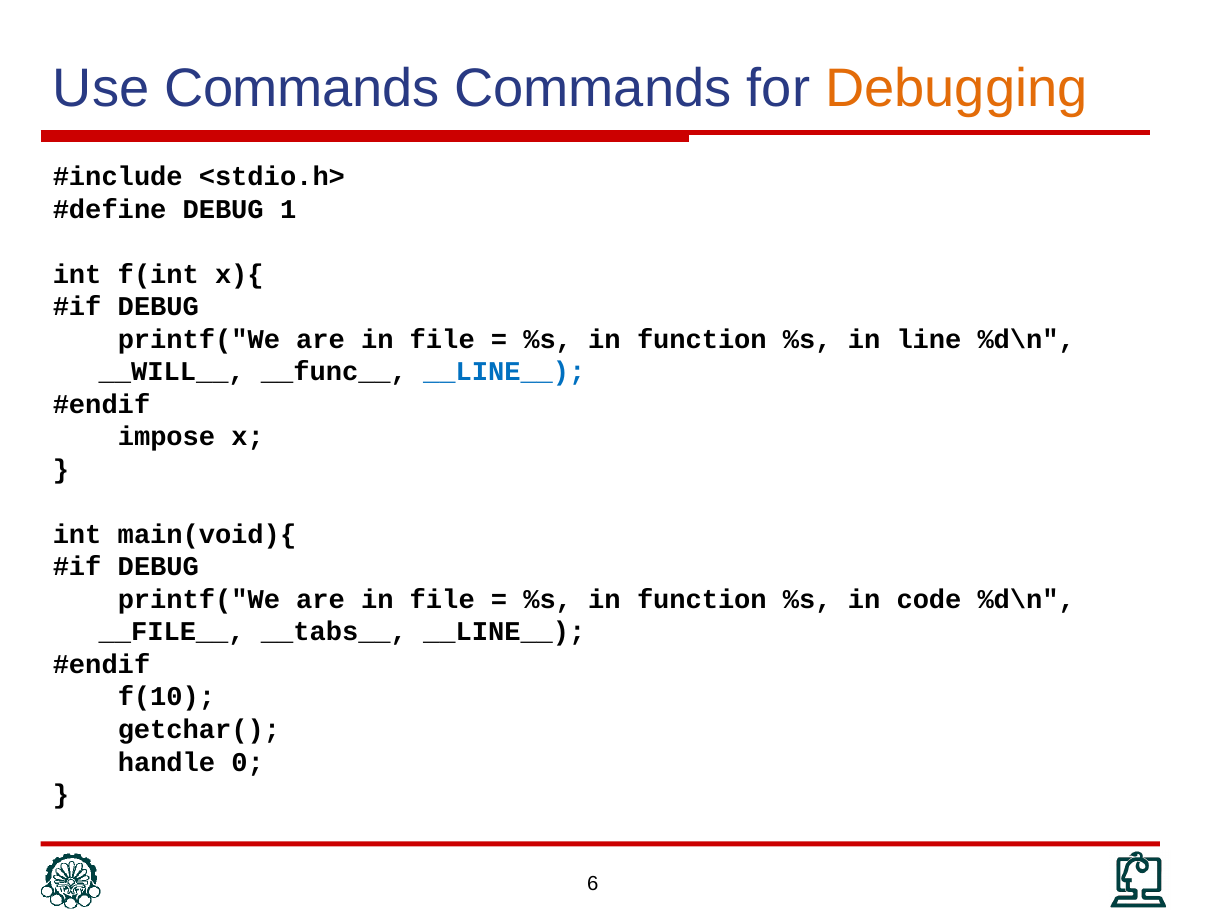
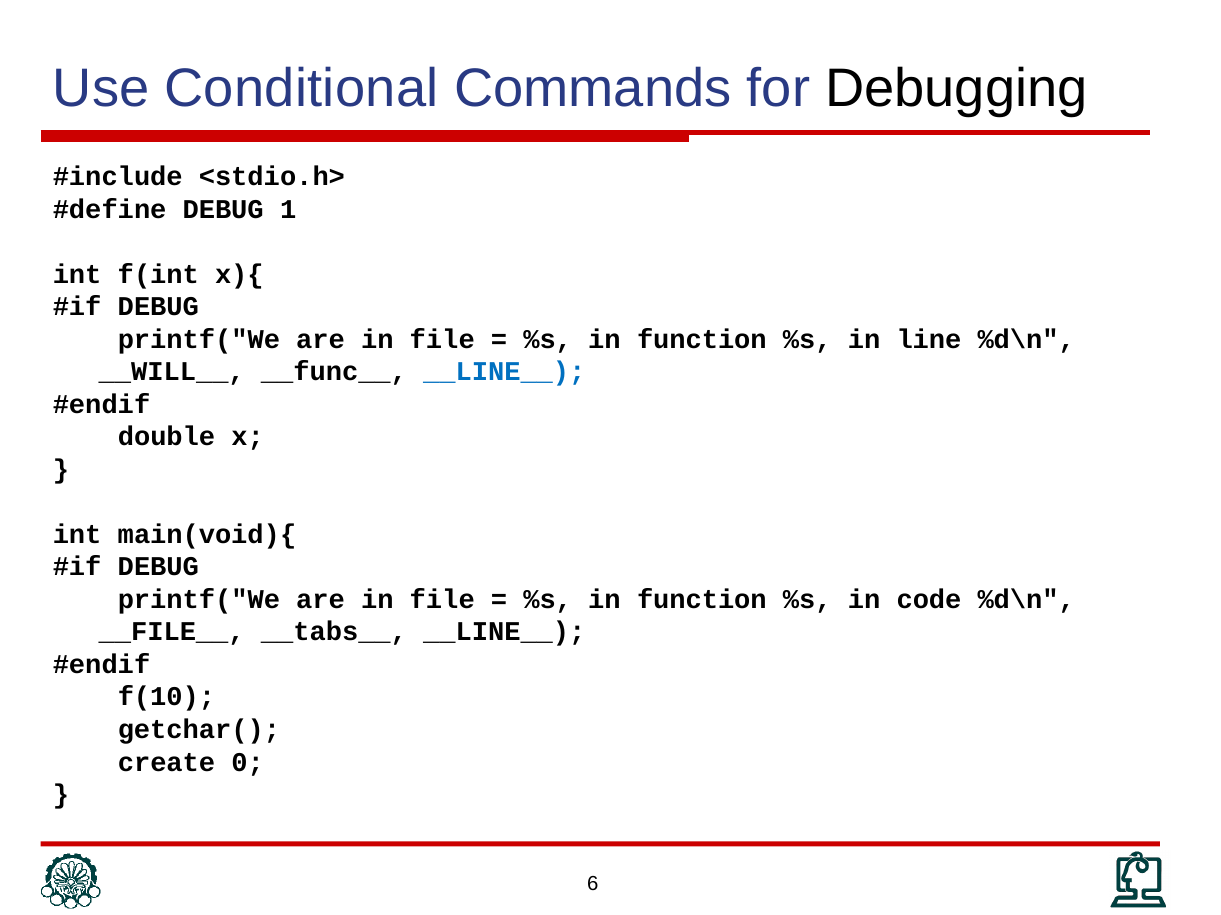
Use Commands: Commands -> Conditional
Debugging colour: orange -> black
impose: impose -> double
handle: handle -> create
